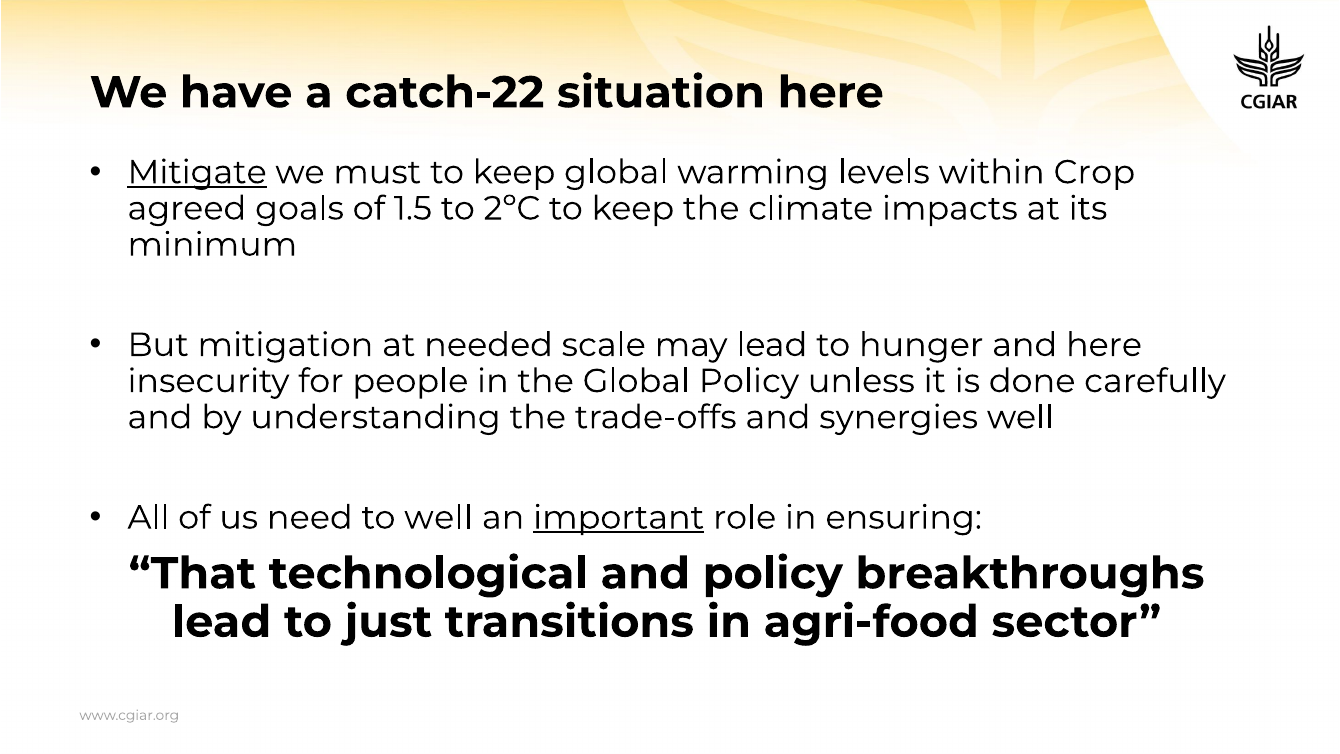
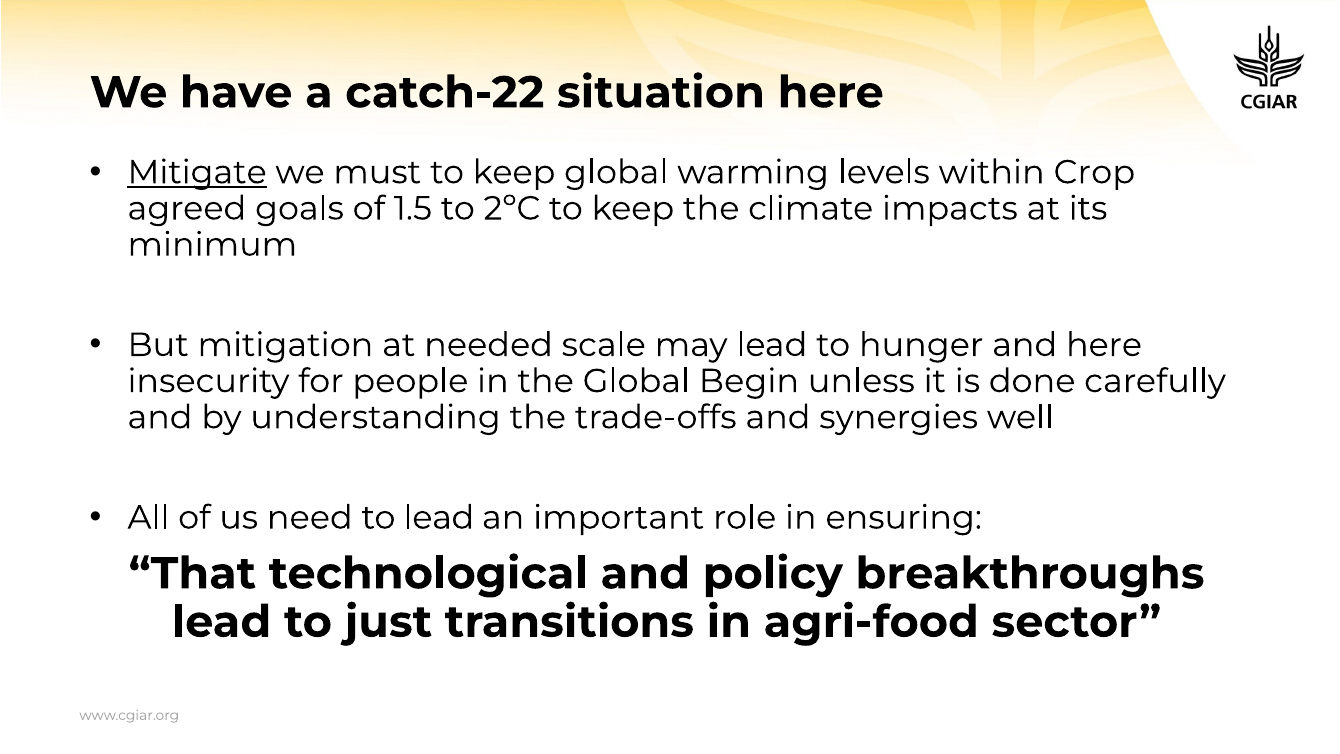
Global Policy: Policy -> Begin
to well: well -> lead
important underline: present -> none
